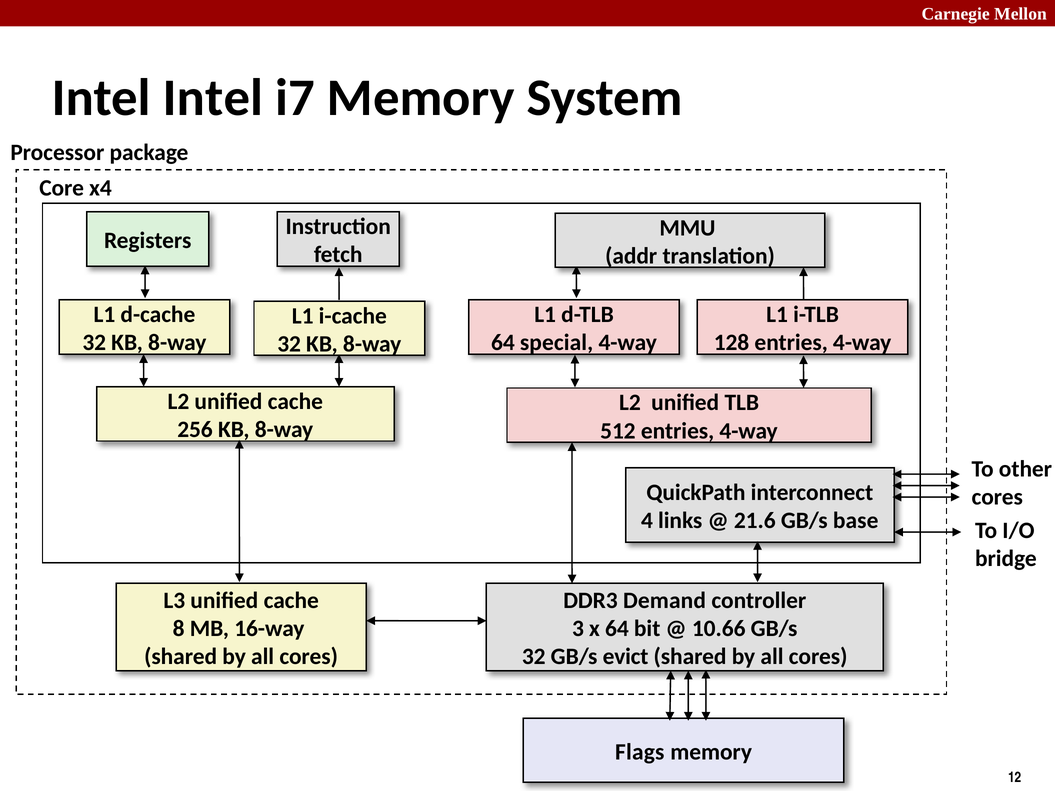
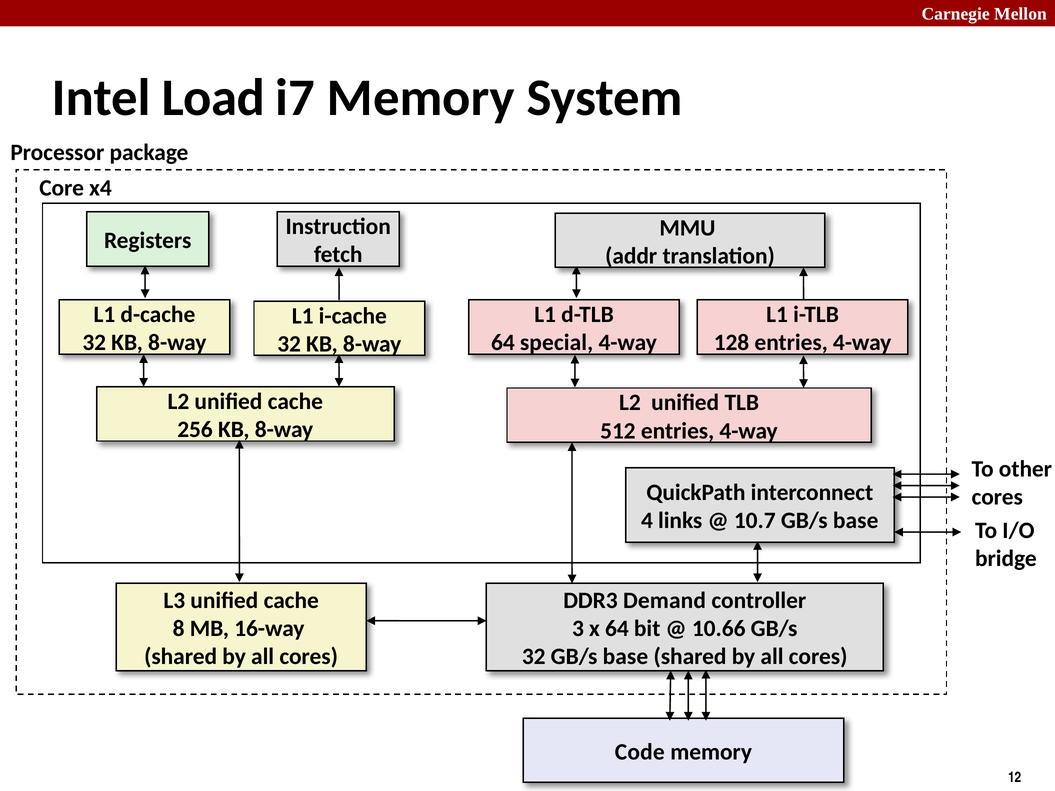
Intel Intel: Intel -> Load
21.6: 21.6 -> 10.7
32 GB/s evict: evict -> base
Flags: Flags -> Code
